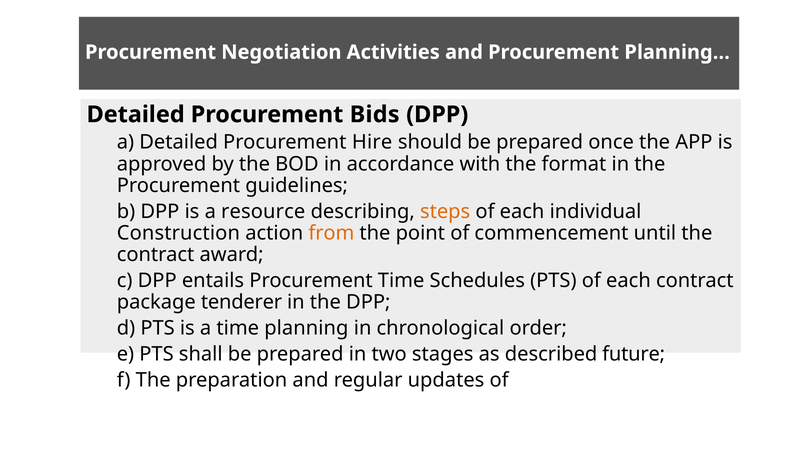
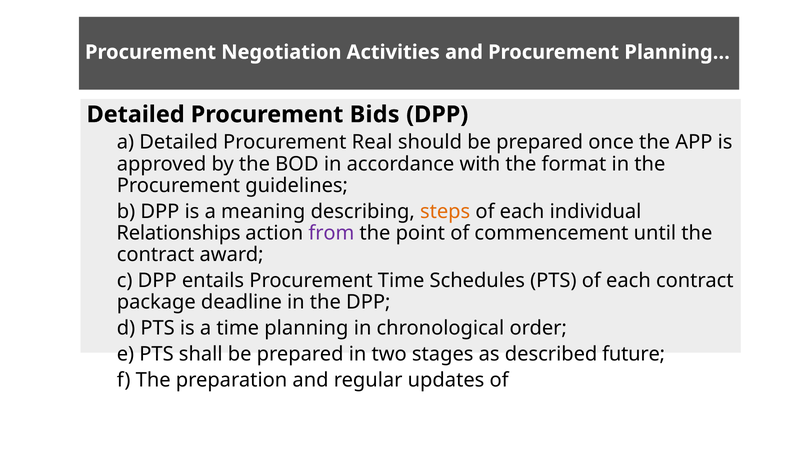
Hire: Hire -> Real
resource: resource -> meaning
Construction: Construction -> Relationships
from colour: orange -> purple
tenderer: tenderer -> deadline
